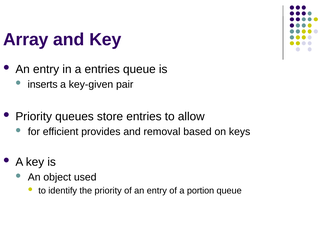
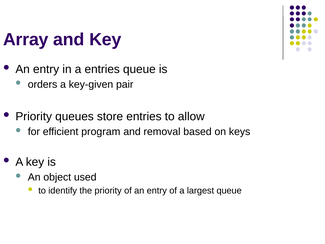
inserts: inserts -> orders
provides: provides -> program
portion: portion -> largest
